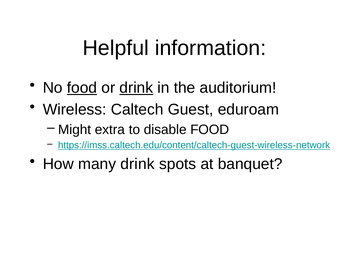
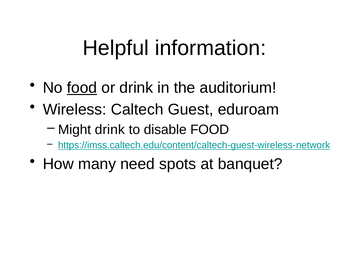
drink at (136, 88) underline: present -> none
Might extra: extra -> drink
many drink: drink -> need
